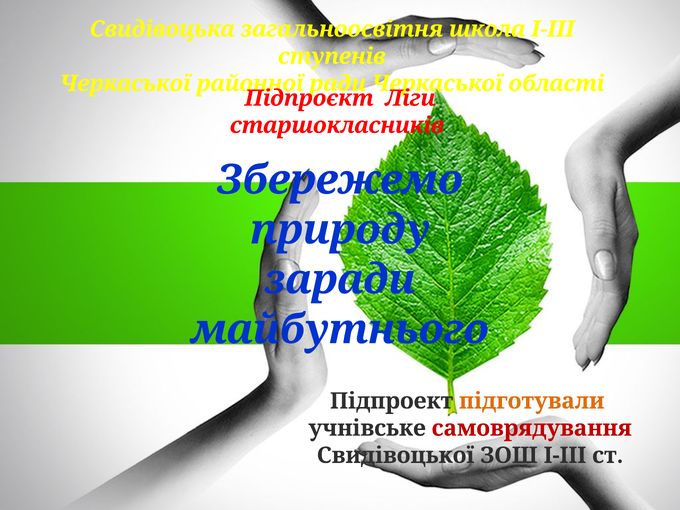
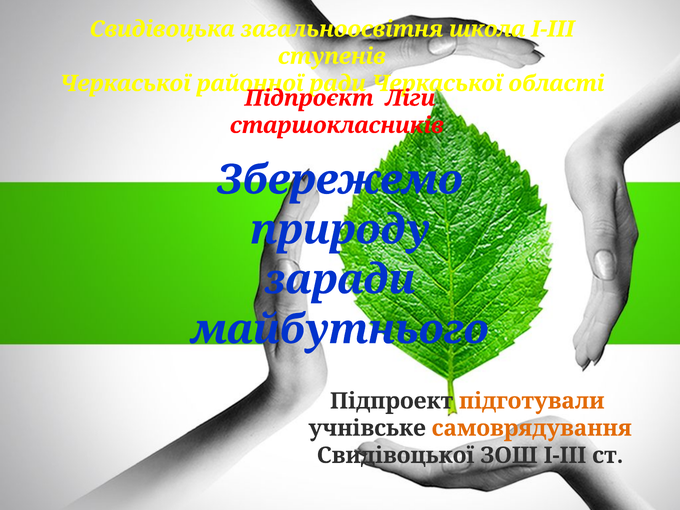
самоврядування colour: red -> orange
